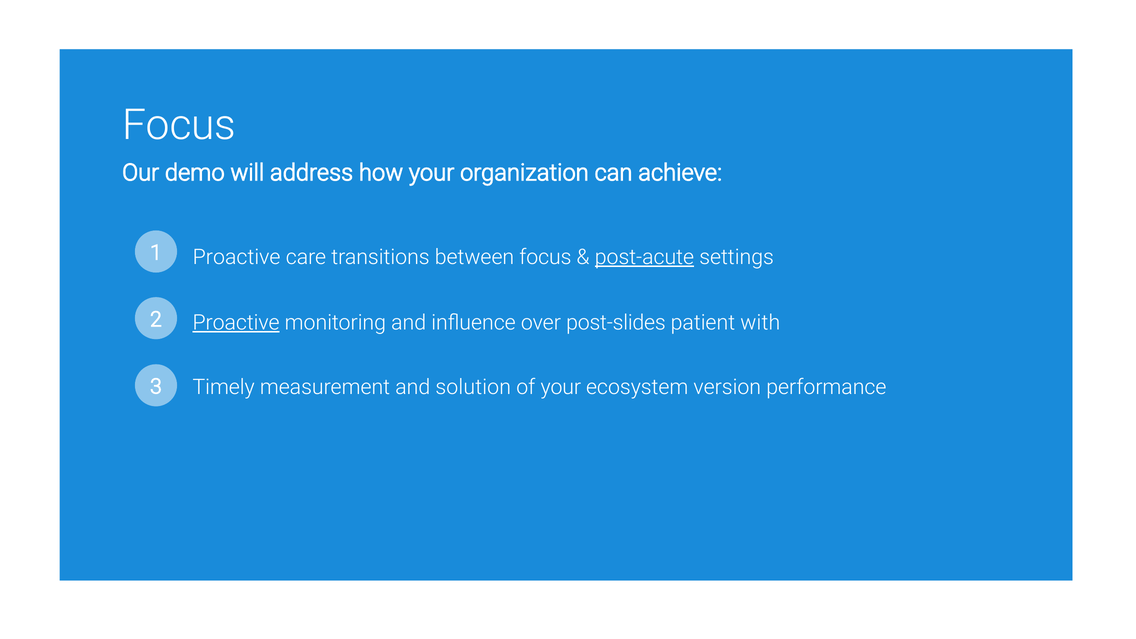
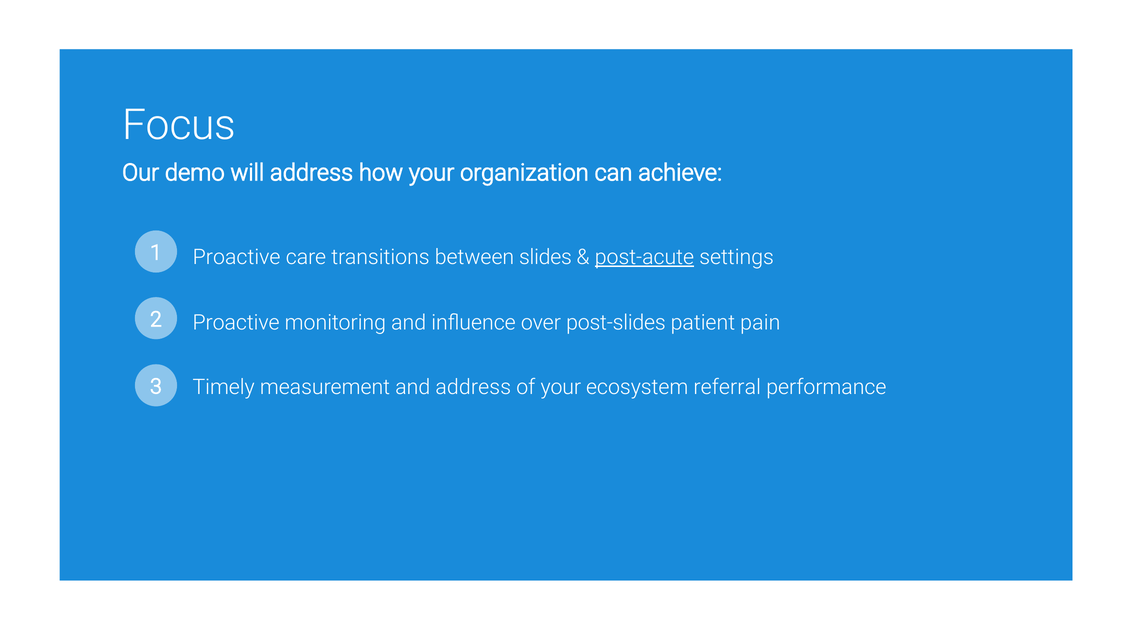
between focus: focus -> slides
Proactive at (236, 323) underline: present -> none
with: with -> pain
and solution: solution -> address
version: version -> referral
